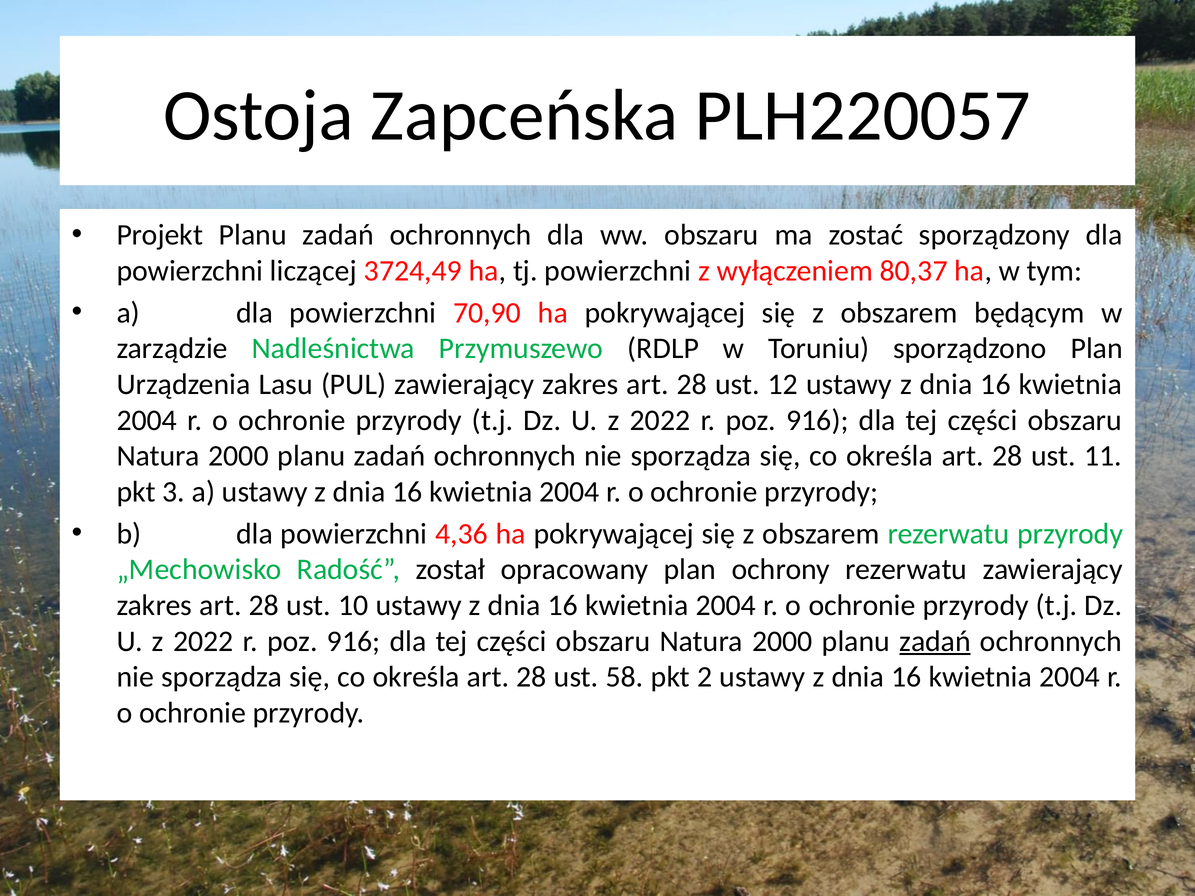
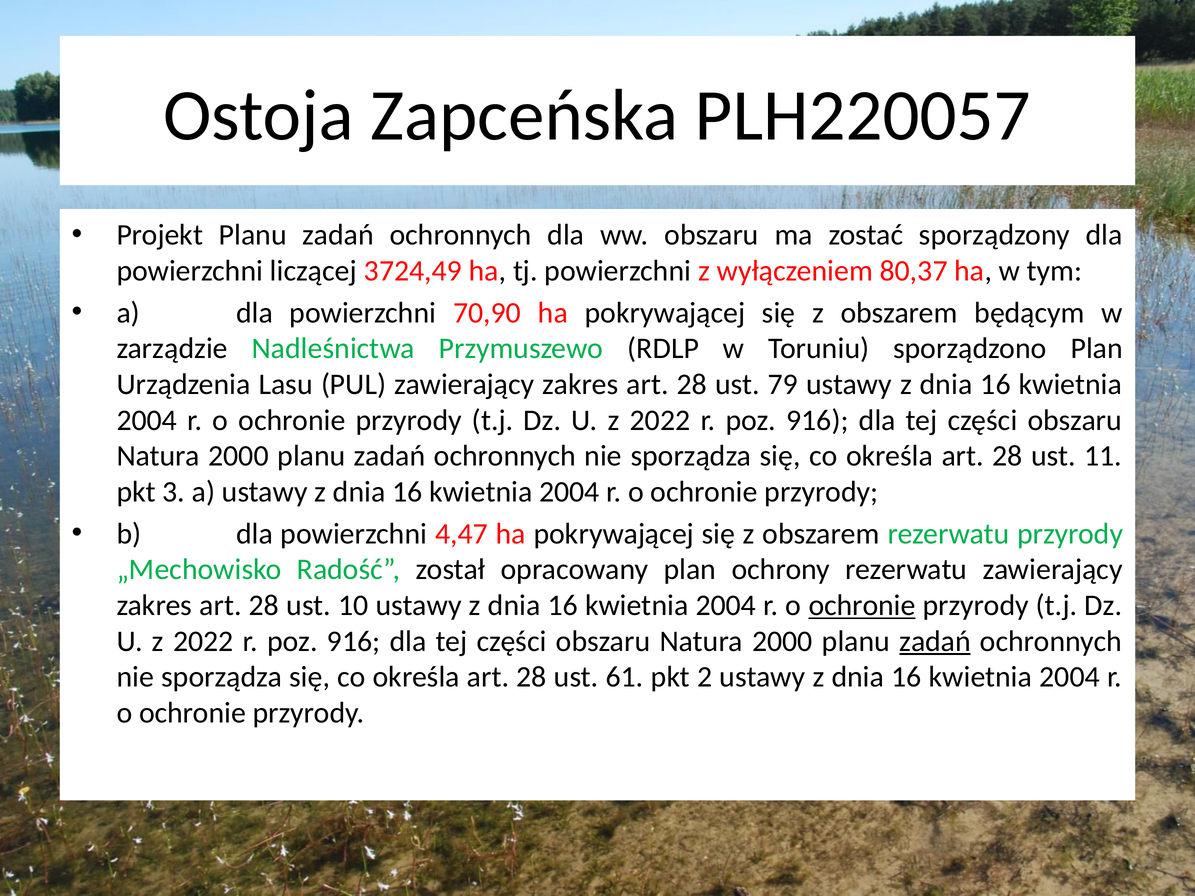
12: 12 -> 79
4,36: 4,36 -> 4,47
ochronie at (862, 606) underline: none -> present
58: 58 -> 61
